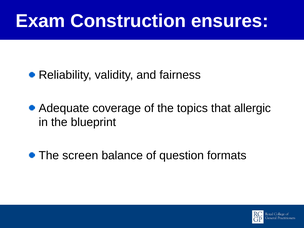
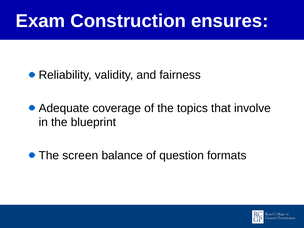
allergic: allergic -> involve
